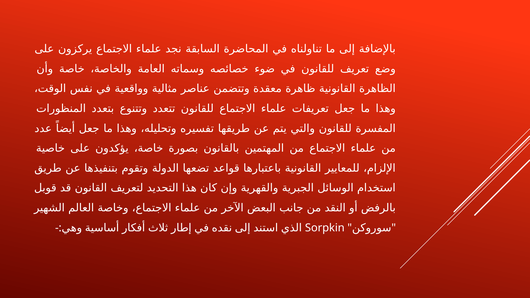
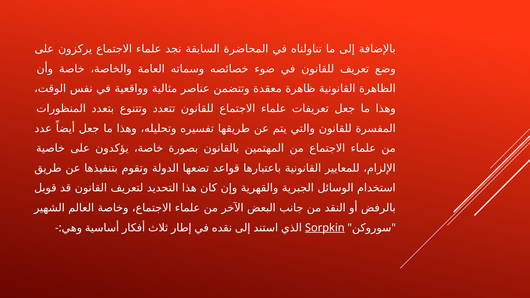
Sorpkin underline: none -> present
